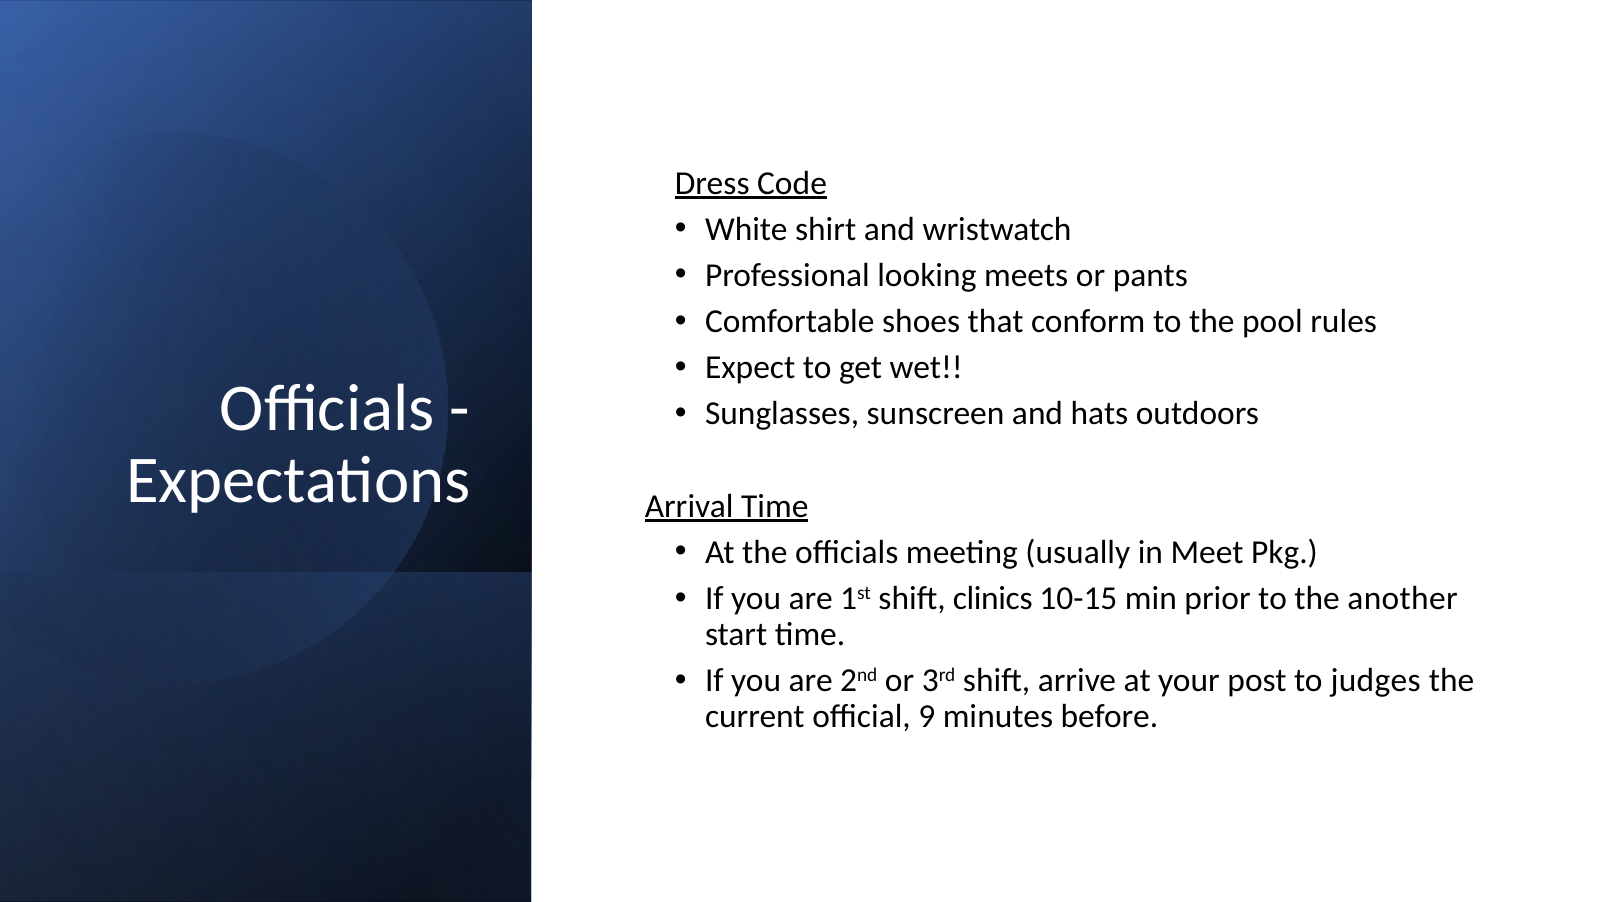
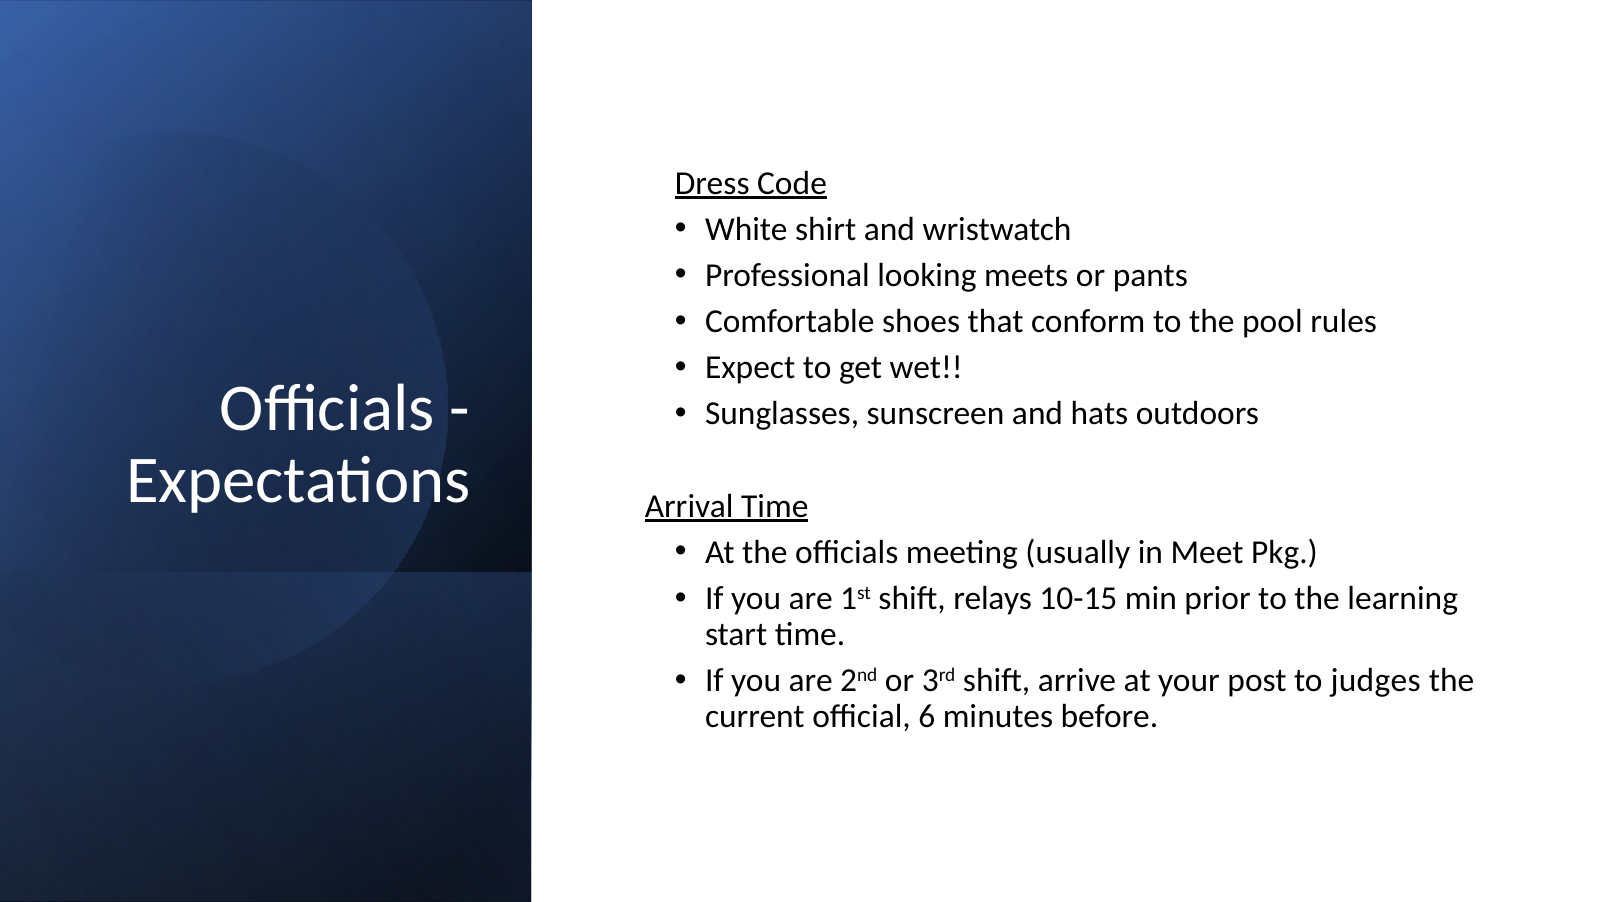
clinics: clinics -> relays
another: another -> learning
9: 9 -> 6
